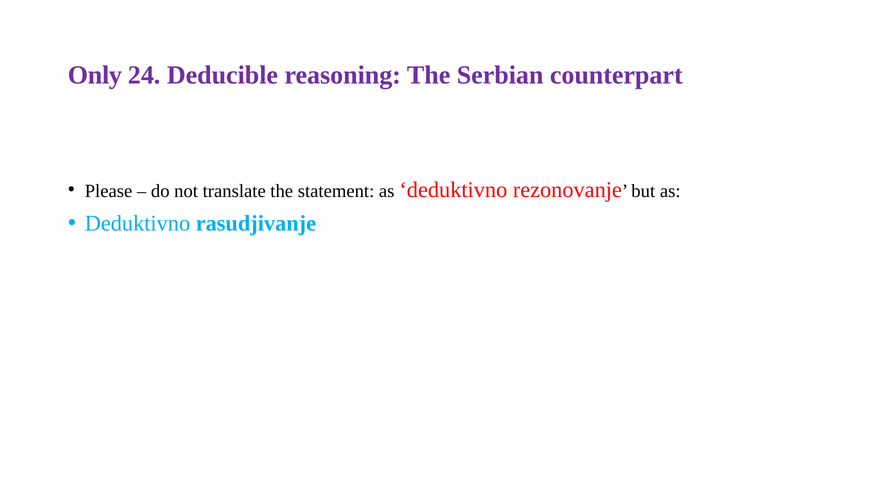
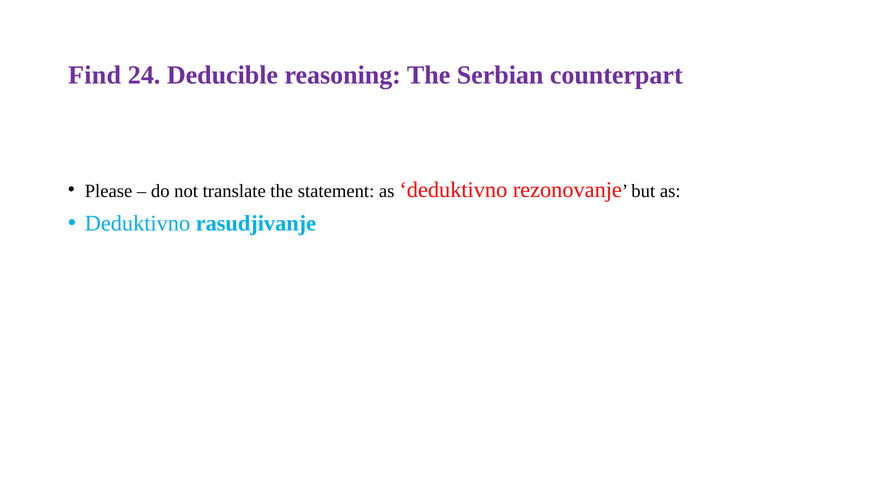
Only: Only -> Find
